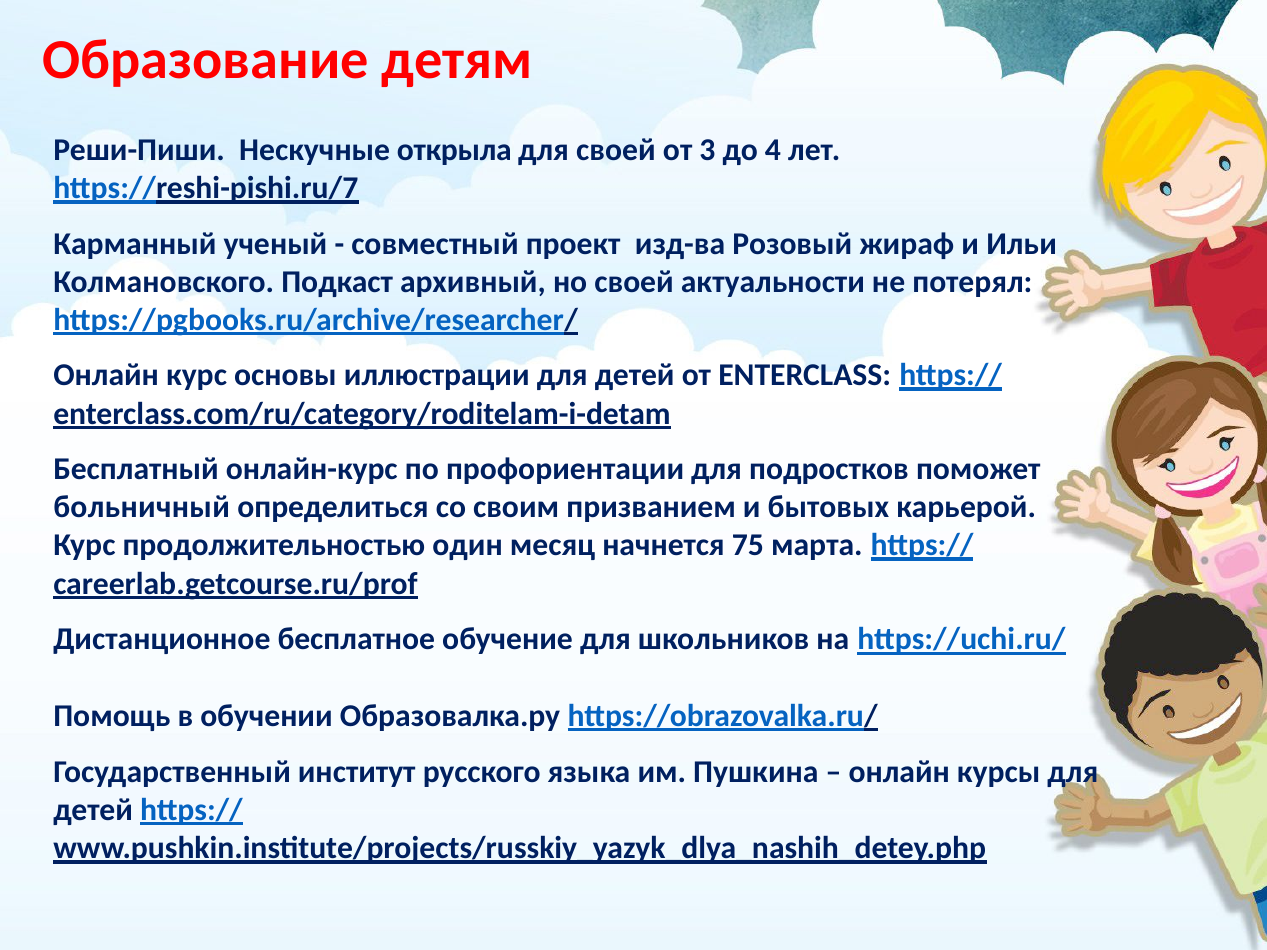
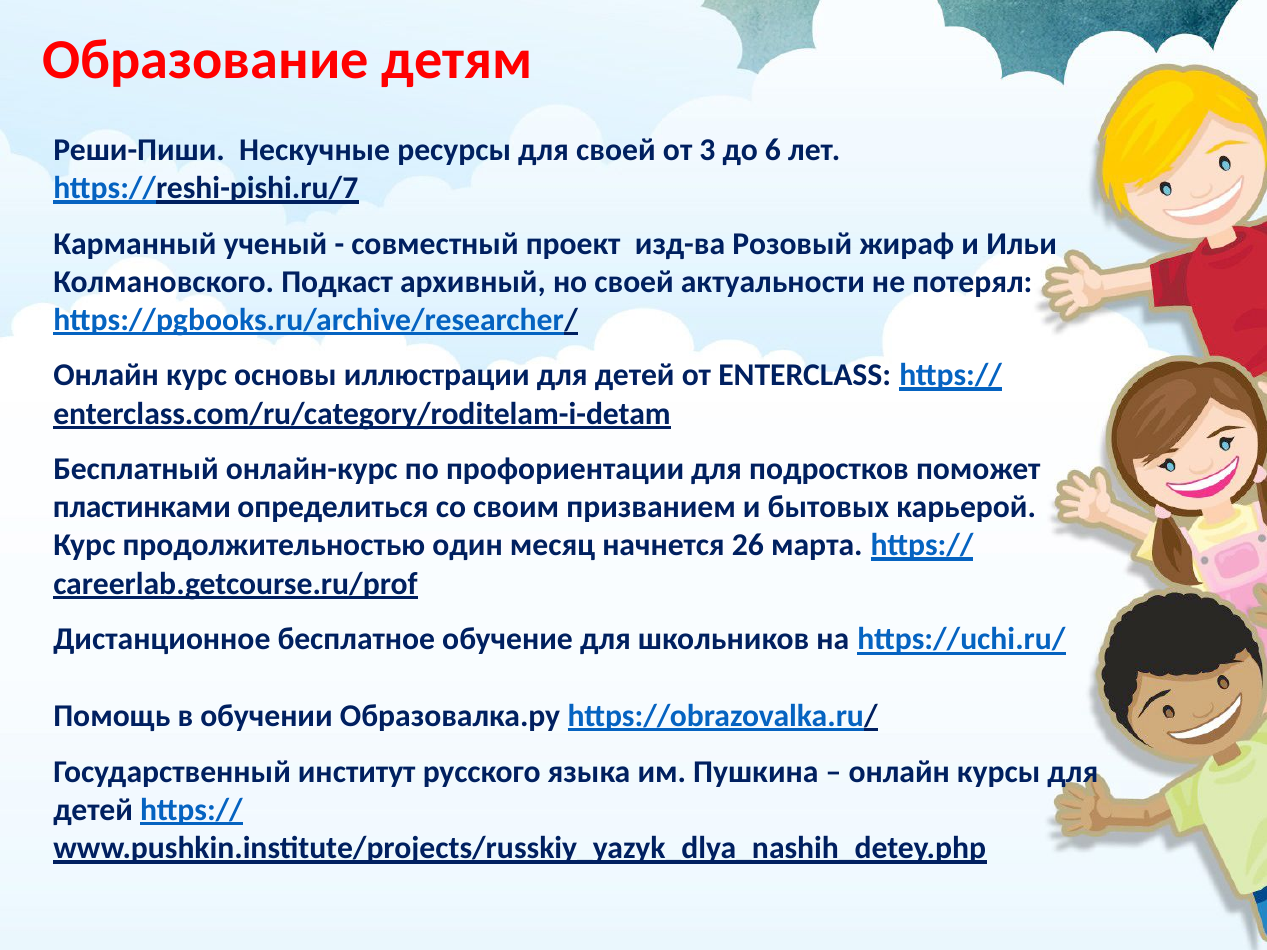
открыла: открыла -> ресурсы
4: 4 -> 6
больничный: больничный -> пластинками
75: 75 -> 26
